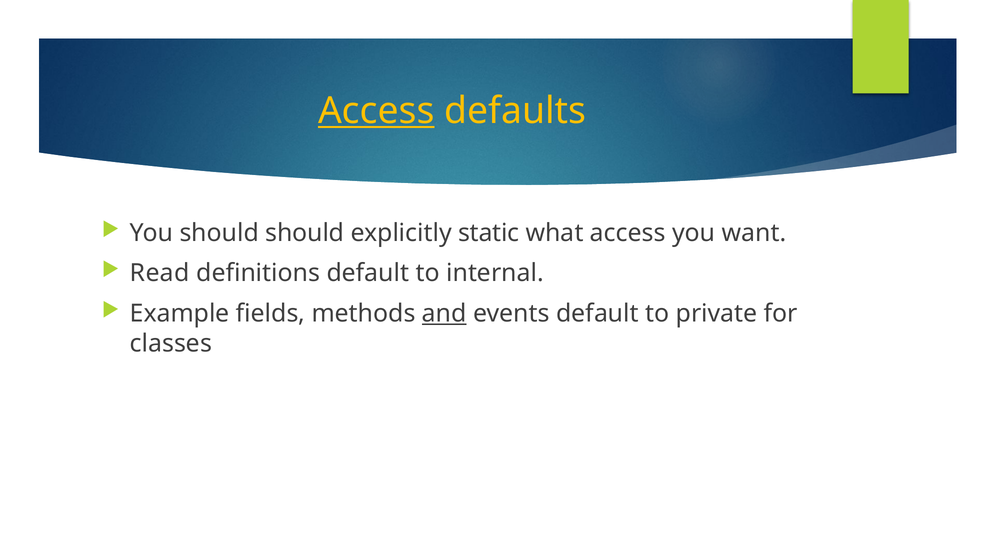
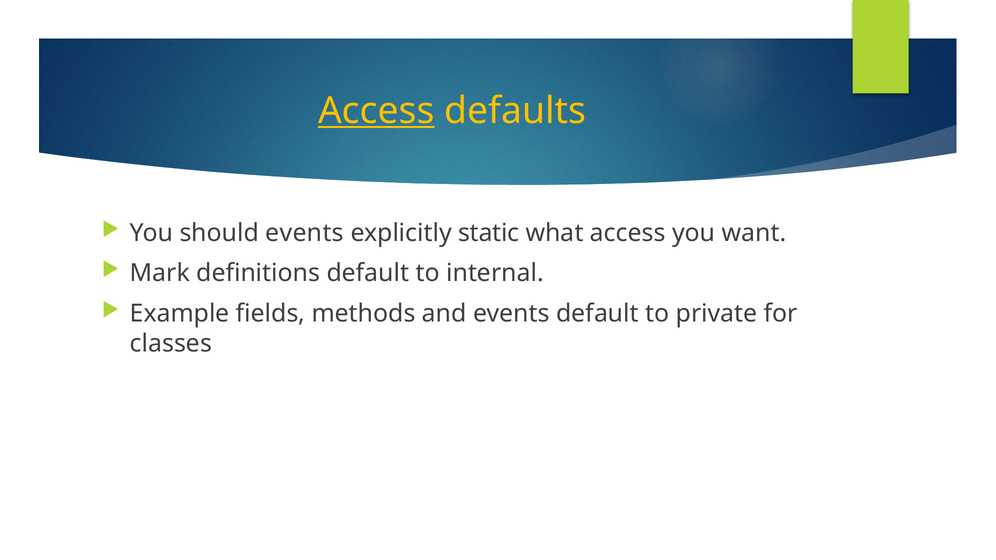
should should: should -> events
Read: Read -> Mark
and underline: present -> none
